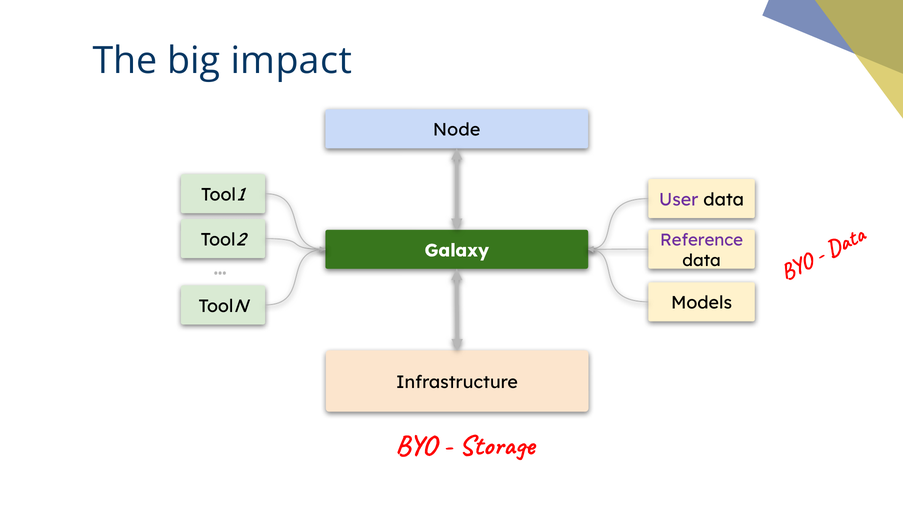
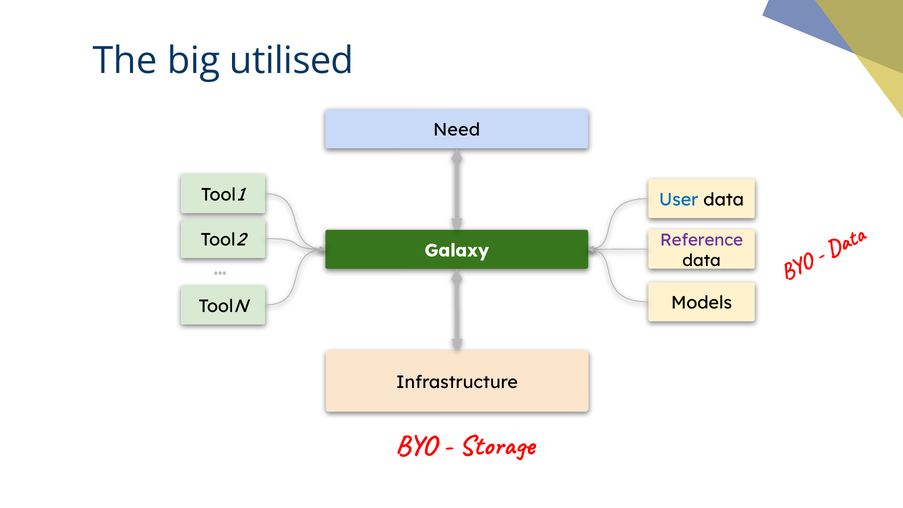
impact: impact -> utilised
Node: Node -> Need
User colour: purple -> blue
